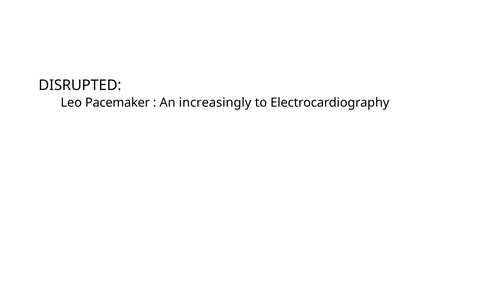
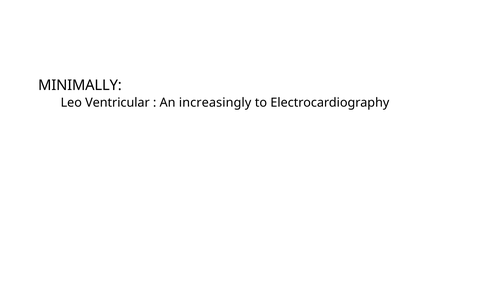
DISRUPTED: DISRUPTED -> MINIMALLY
Pacemaker: Pacemaker -> Ventricular
